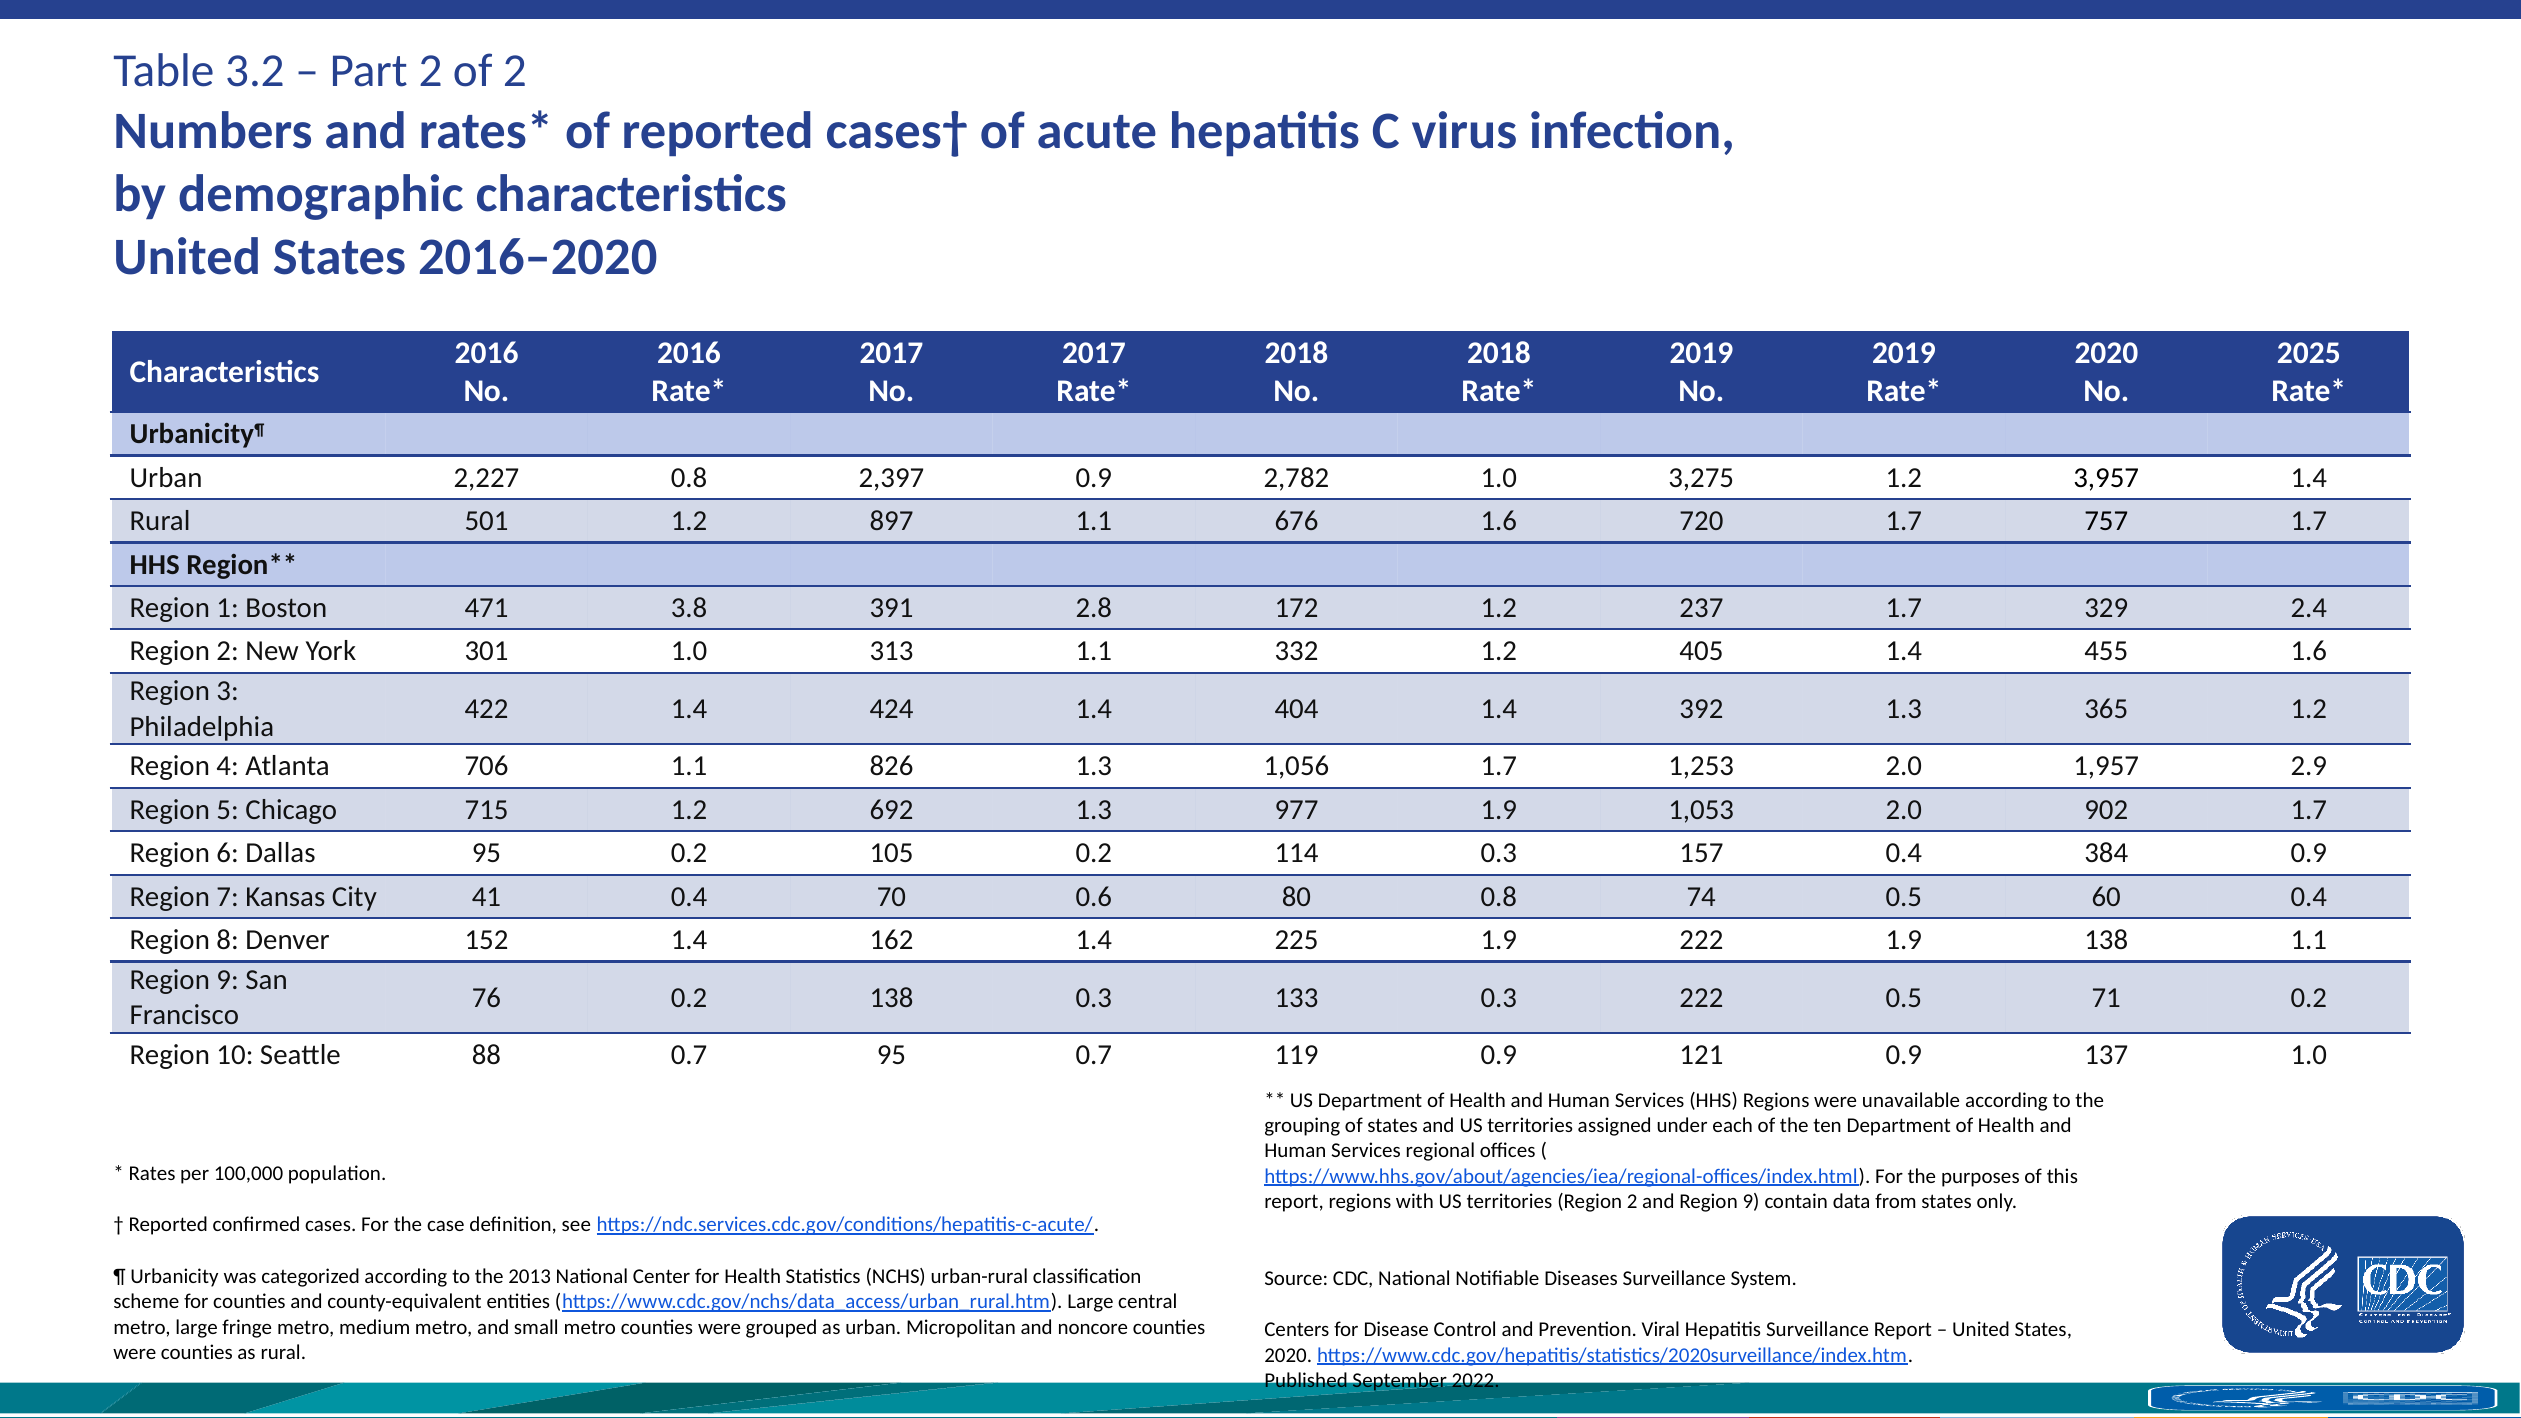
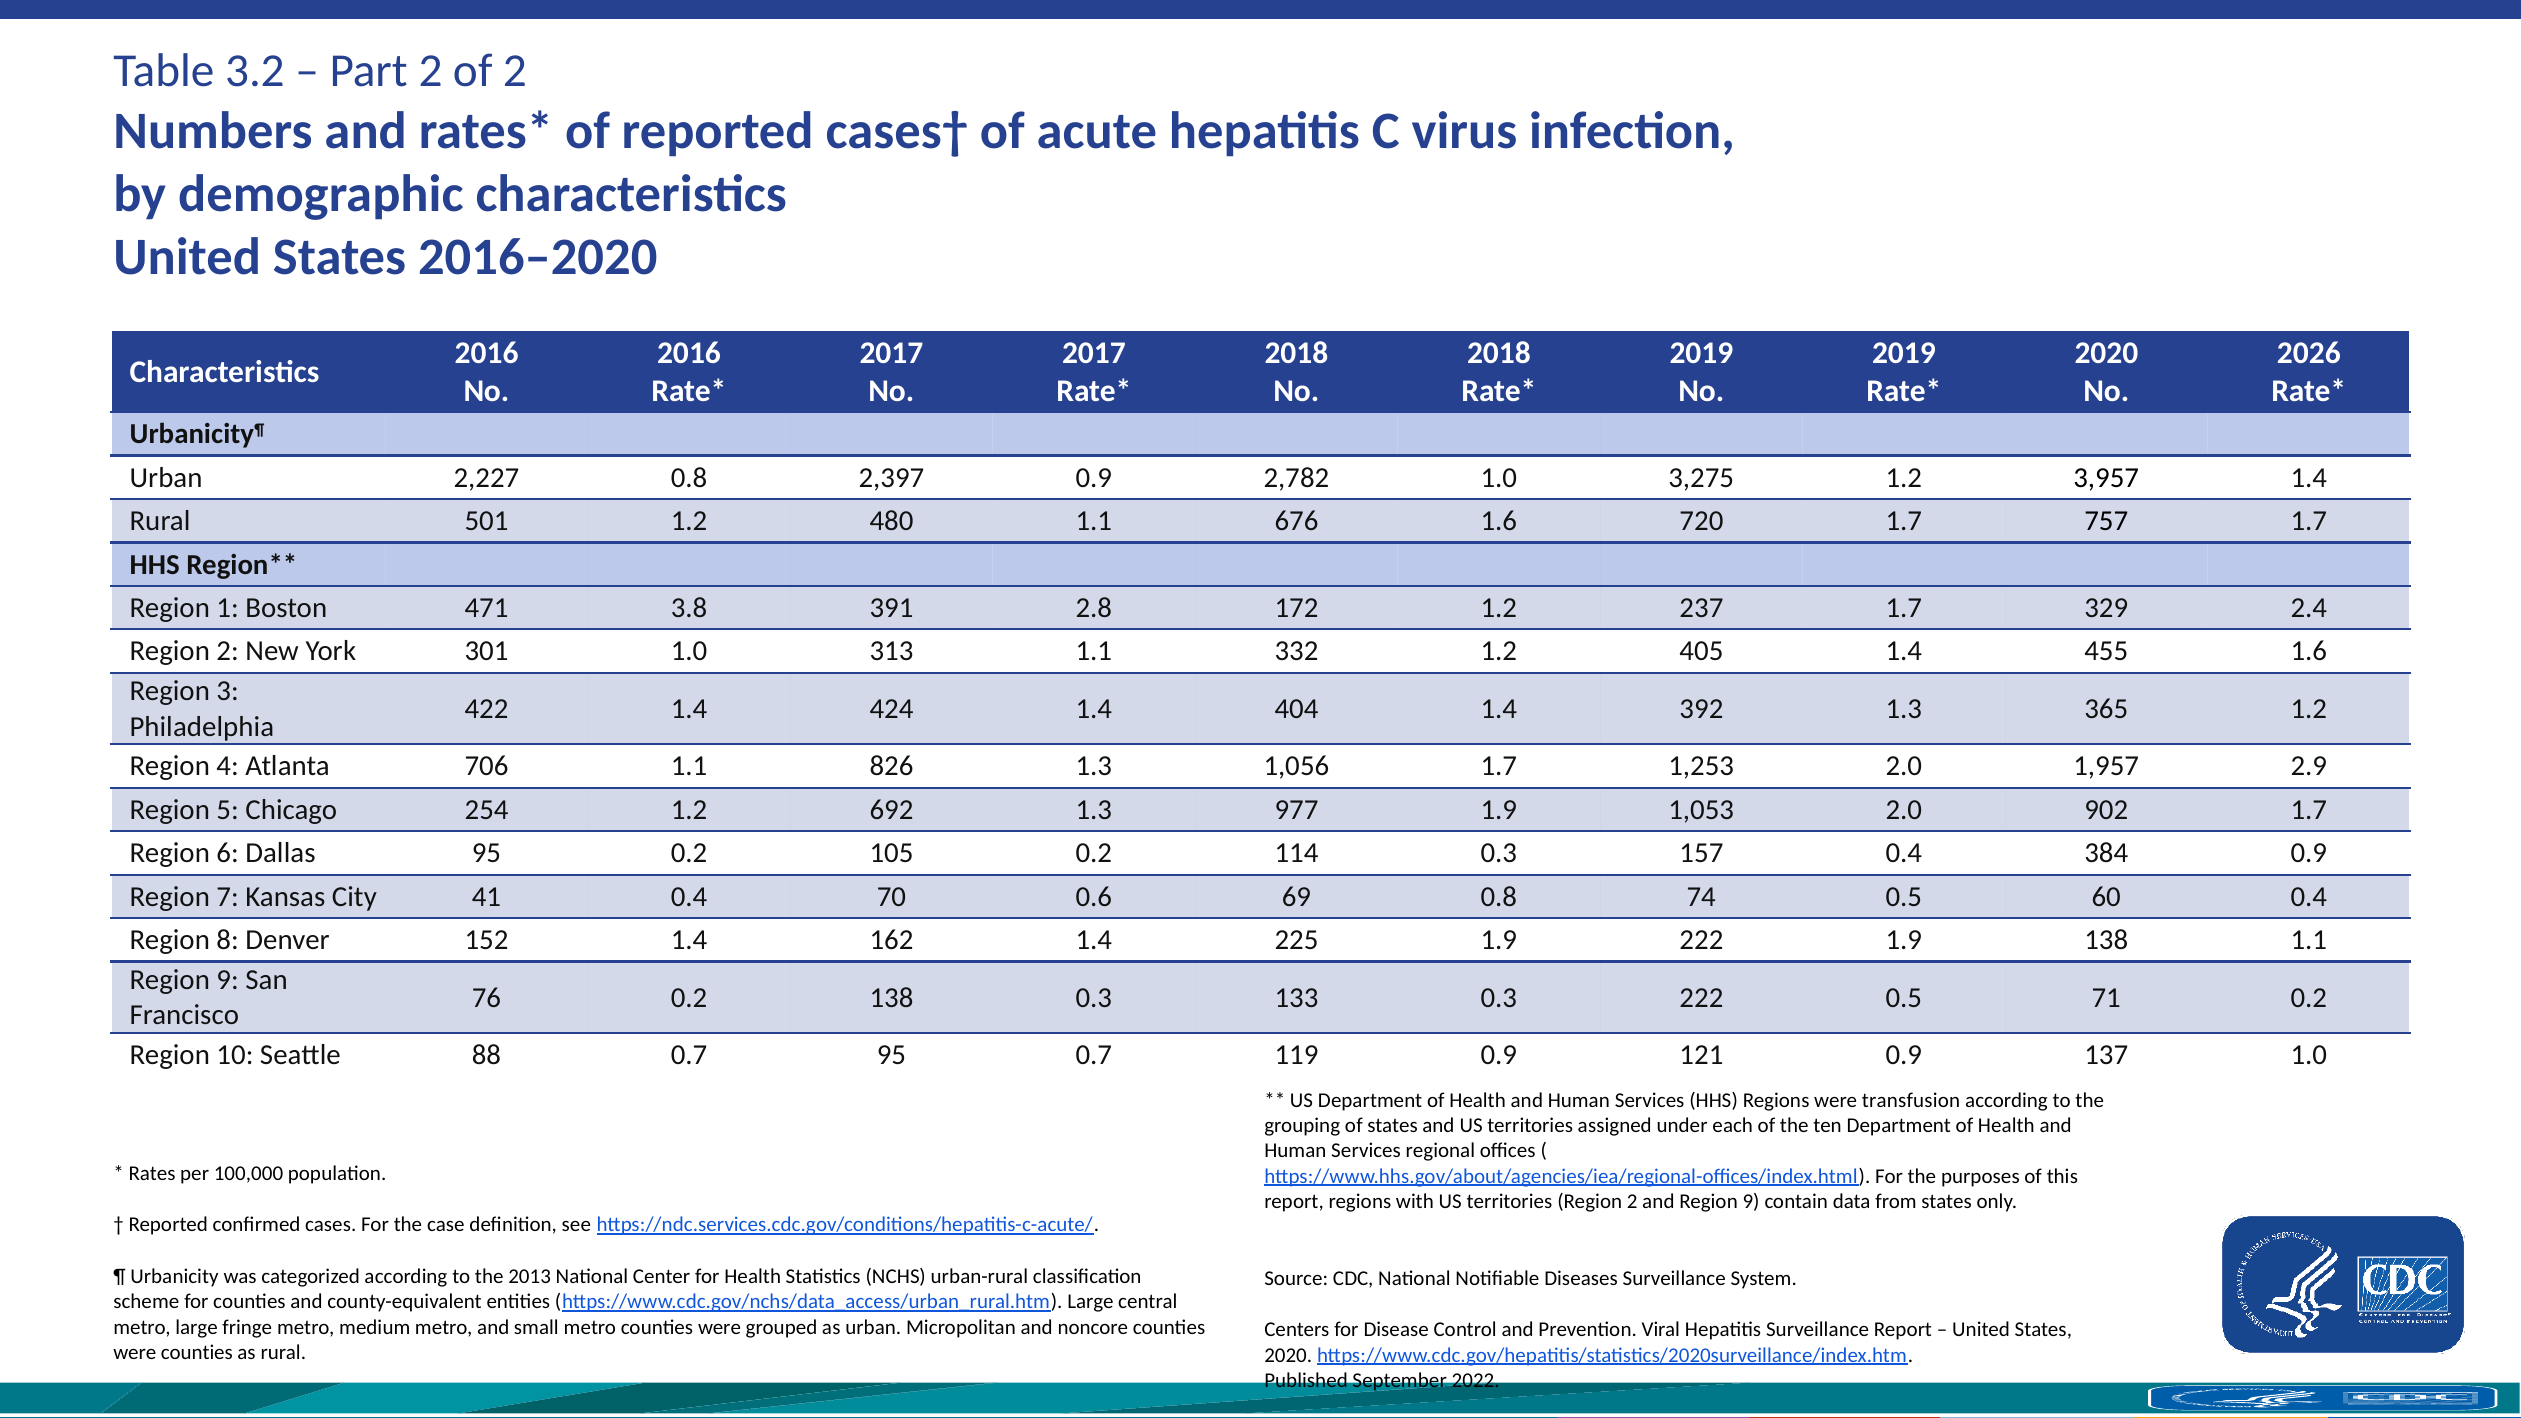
2025: 2025 -> 2026
897: 897 -> 480
715: 715 -> 254
80: 80 -> 69
unavailable: unavailable -> transfusion
